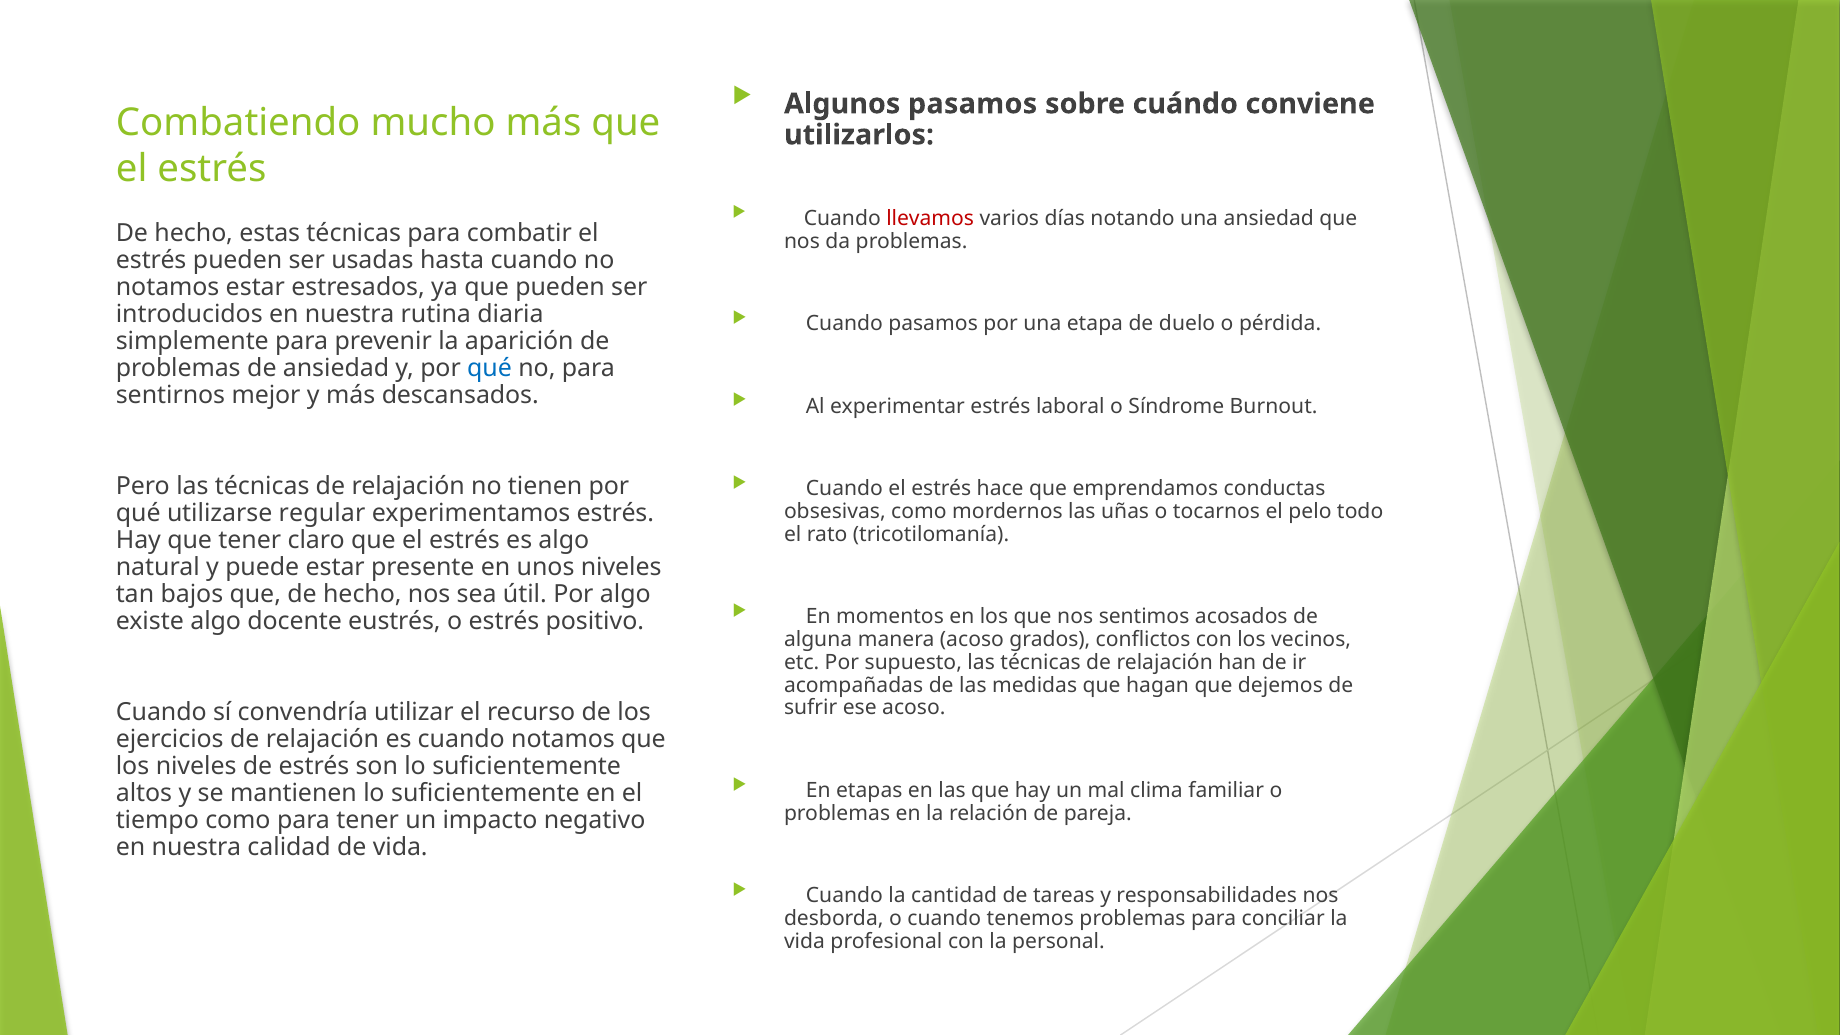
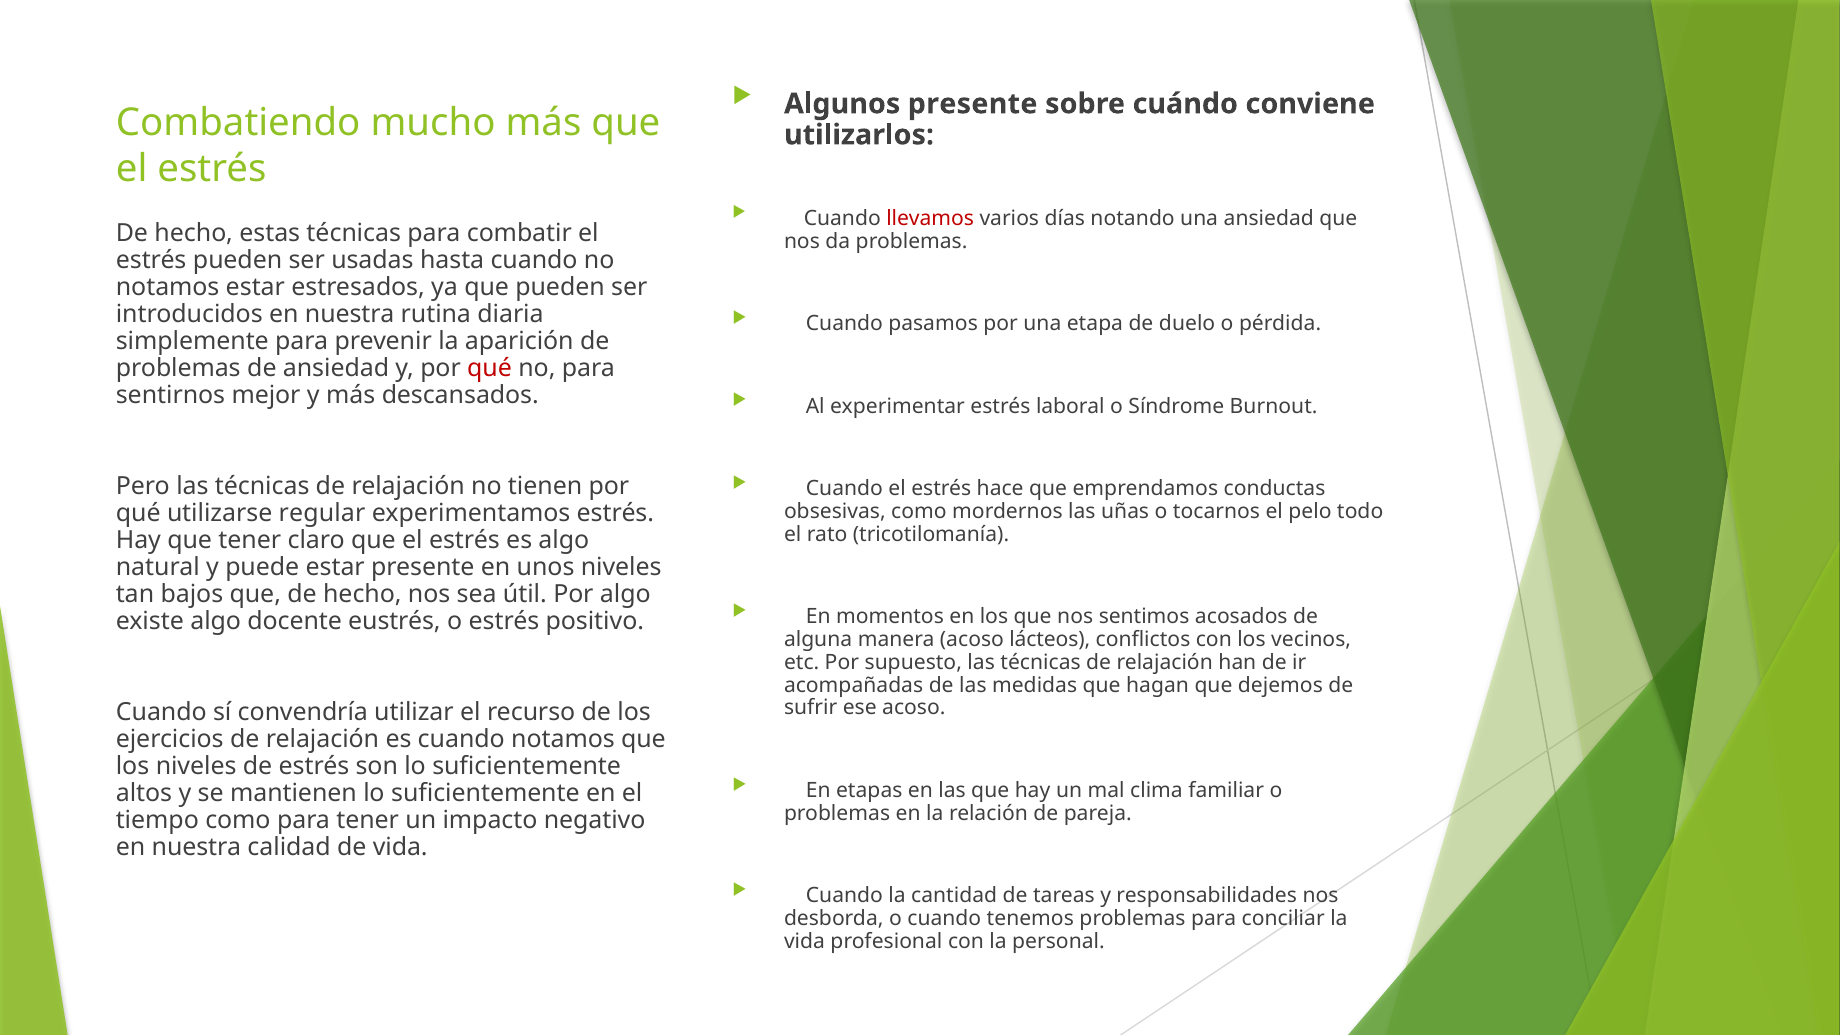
Algunos pasamos: pasamos -> presente
qué at (490, 368) colour: blue -> red
grados: grados -> lácteos
